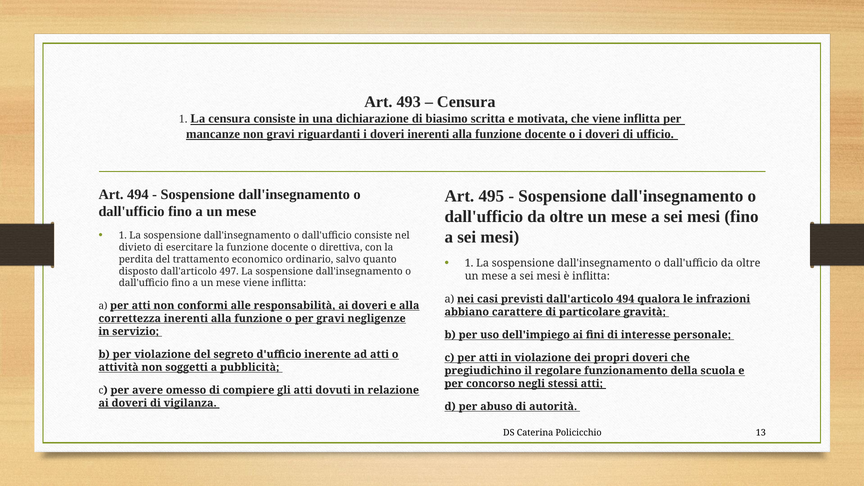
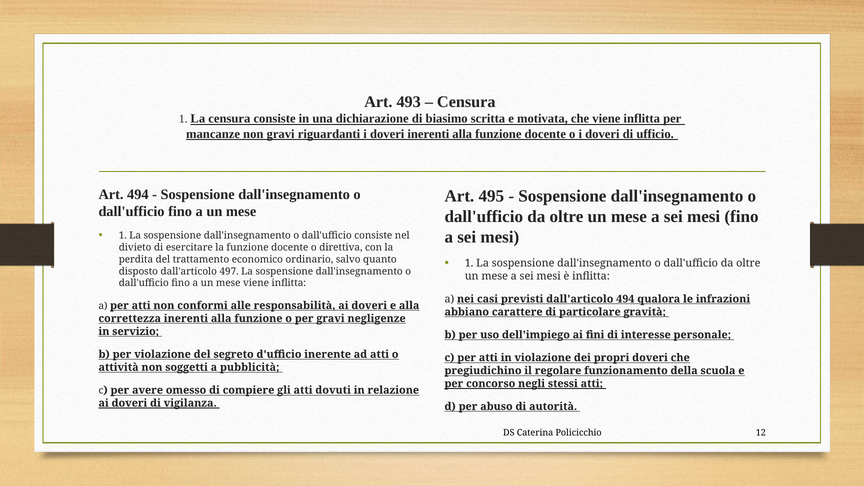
13: 13 -> 12
